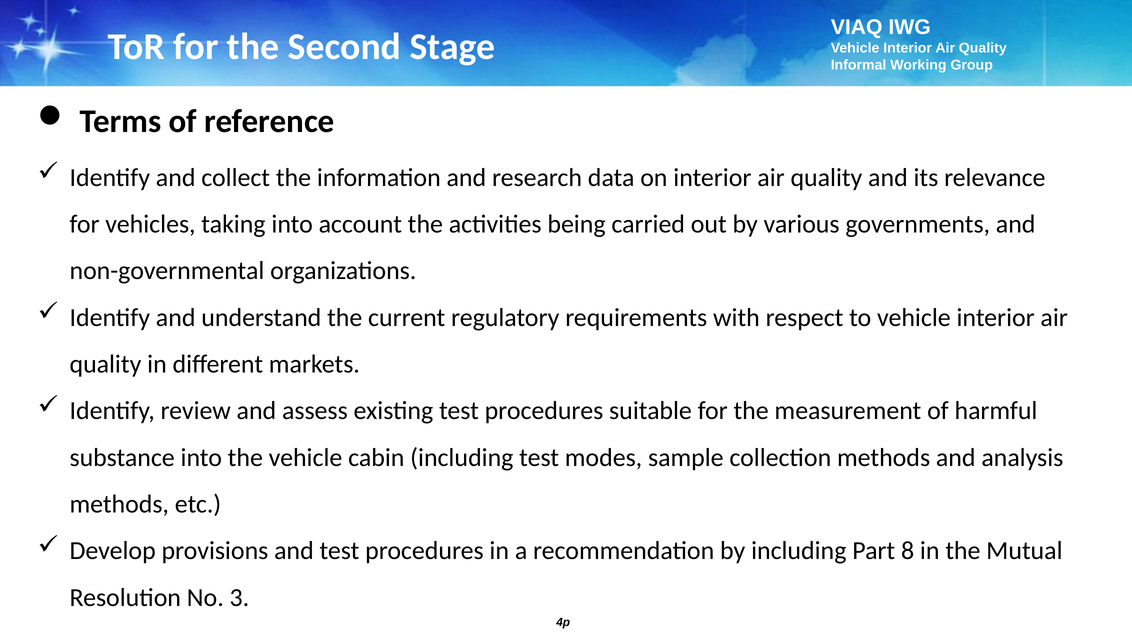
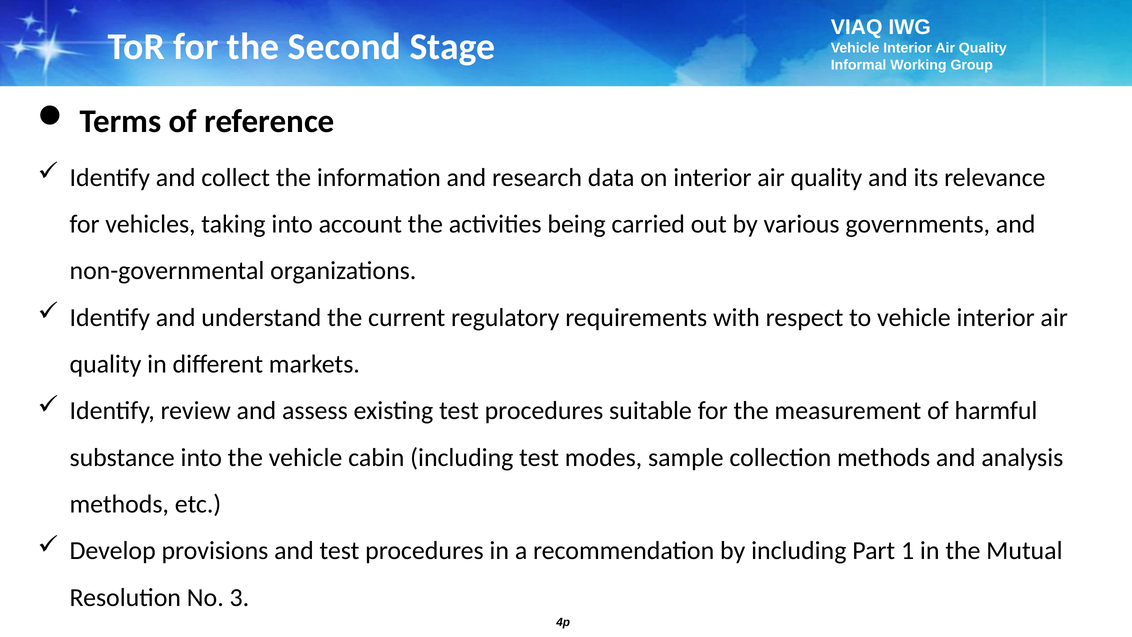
8: 8 -> 1
